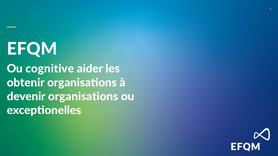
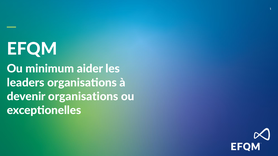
cognitive: cognitive -> minimum
obtenir: obtenir -> leaders
